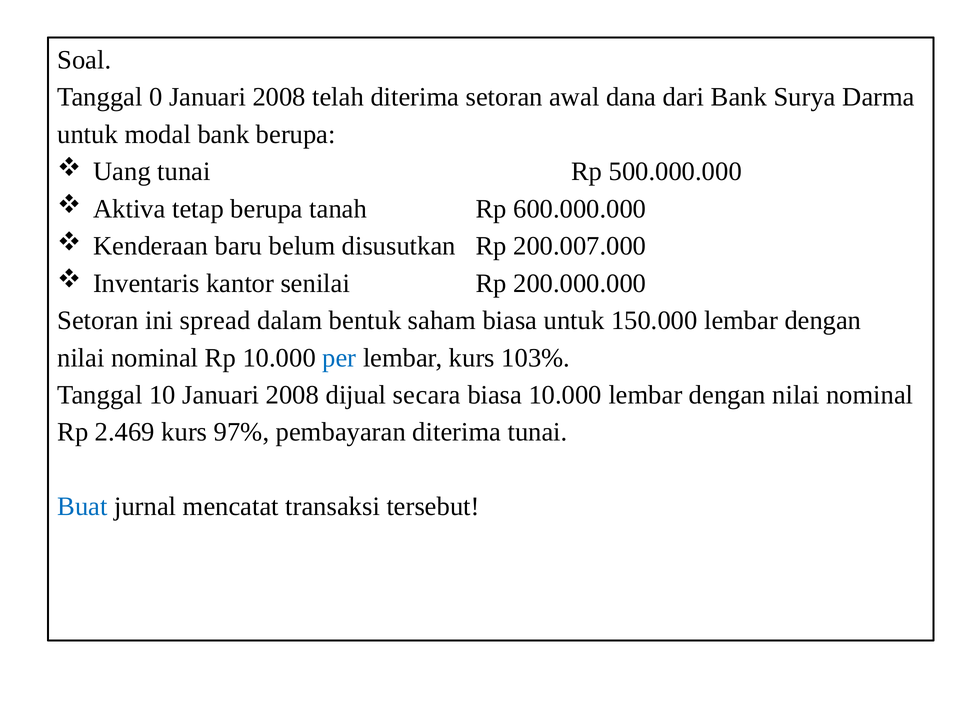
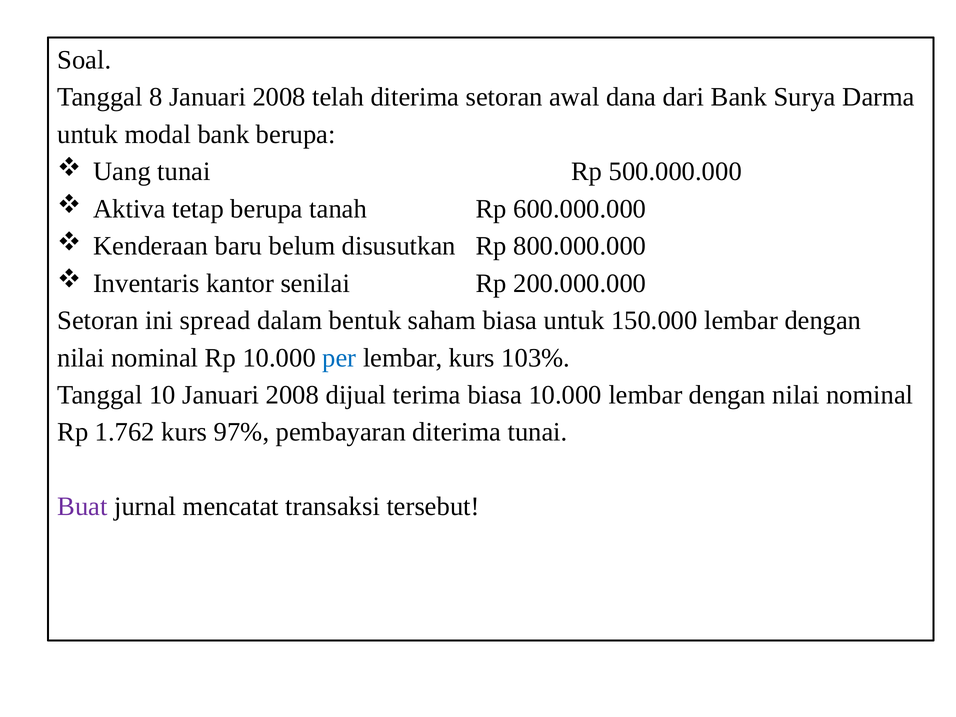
0: 0 -> 8
200.007.000: 200.007.000 -> 800.000.000
secara: secara -> terima
2.469: 2.469 -> 1.762
Buat colour: blue -> purple
